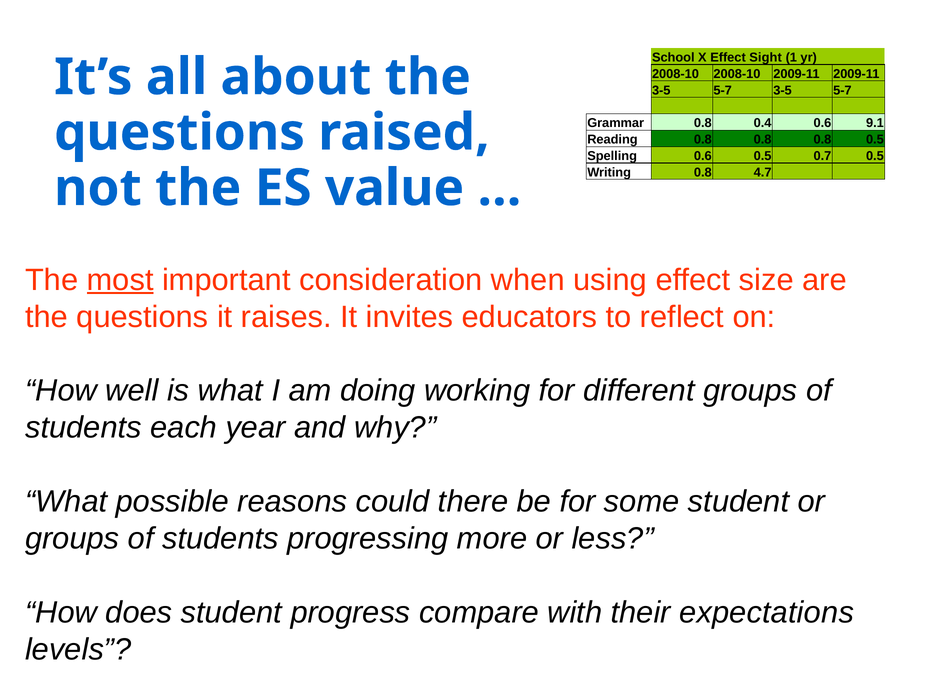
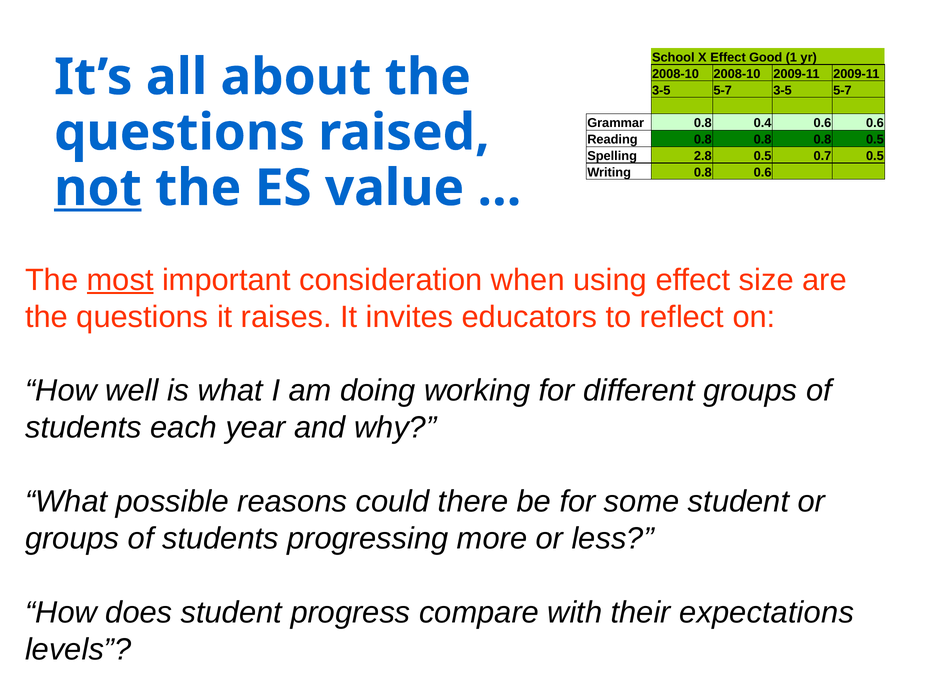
Sight: Sight -> Good
0.6 9.1: 9.1 -> 0.6
Spelling 0.6: 0.6 -> 2.8
0.8 4.7: 4.7 -> 0.6
not underline: none -> present
